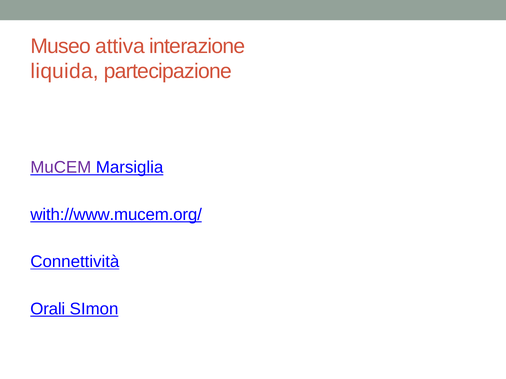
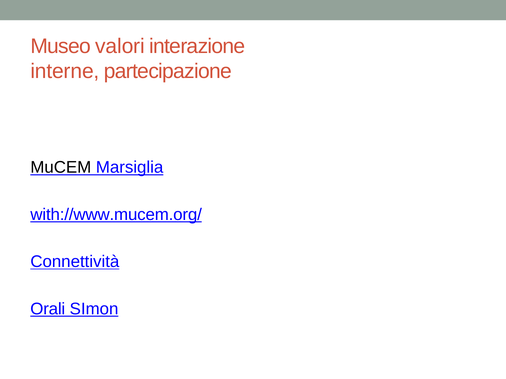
attiva: attiva -> valori
liquida: liquida -> interne
MuCEM colour: purple -> black
